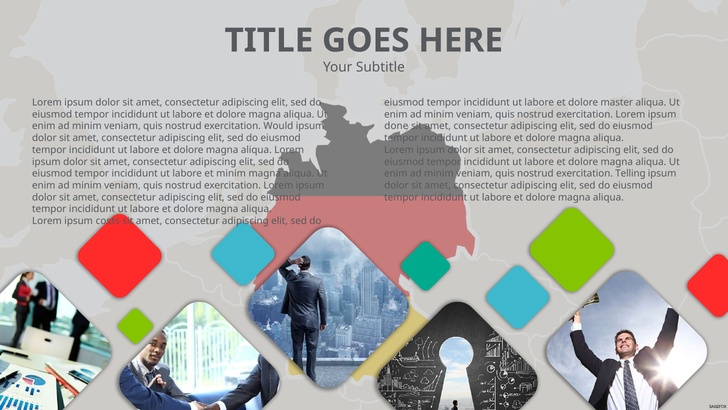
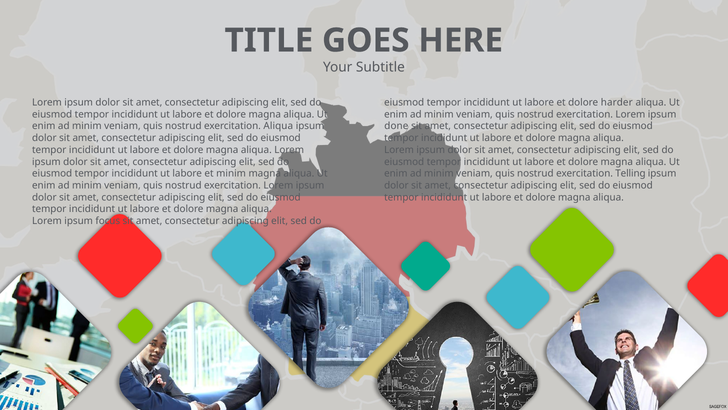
master: master -> harder
exercitation Would: Would -> Aliqua
costs: costs -> focus
